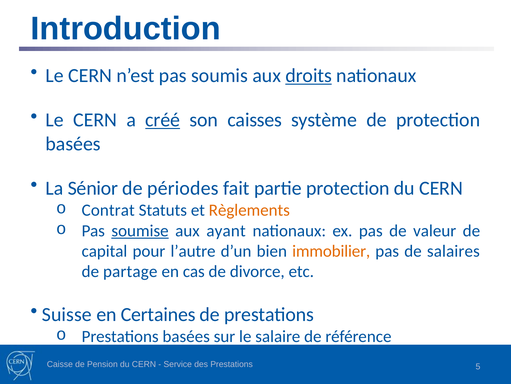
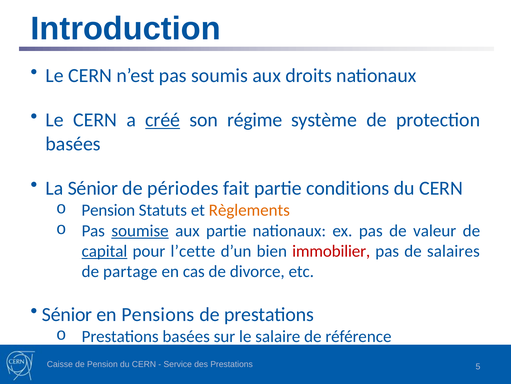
droits underline: present -> none
caisses: caisses -> régime
partie protection: protection -> conditions
Contrat at (108, 210): Contrat -> Pension
aux ayant: ayant -> partie
capital underline: none -> present
l’autre: l’autre -> l’cette
immobilier colour: orange -> red
Suisse at (67, 314): Suisse -> Sénior
Certaines: Certaines -> Pensions
